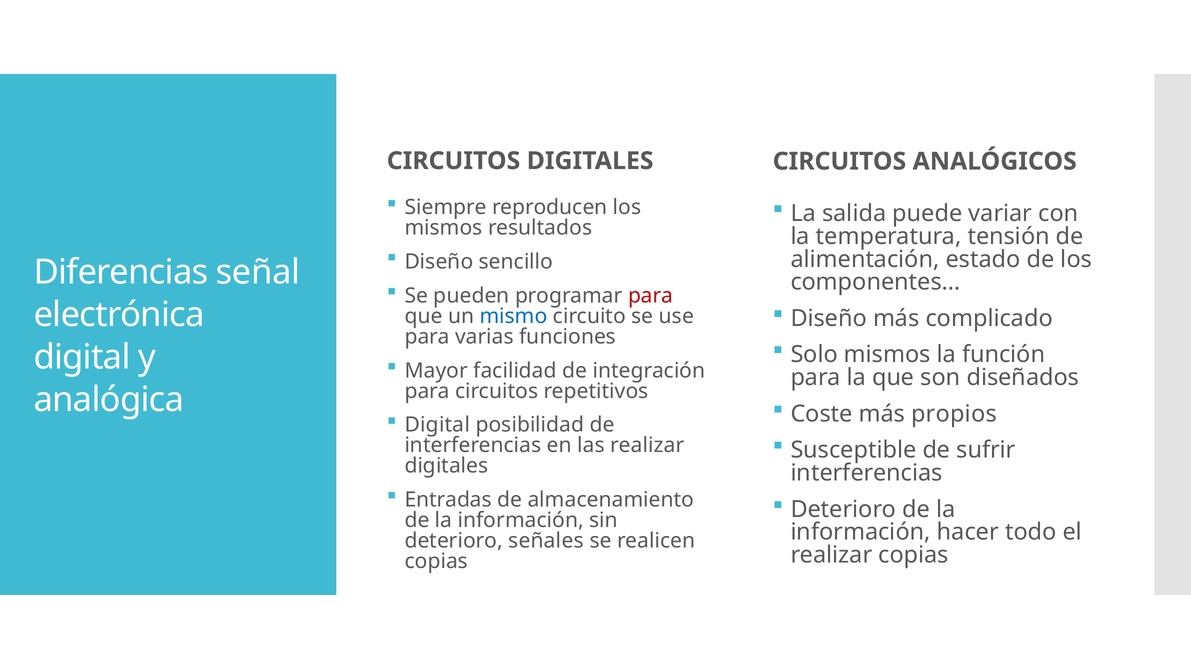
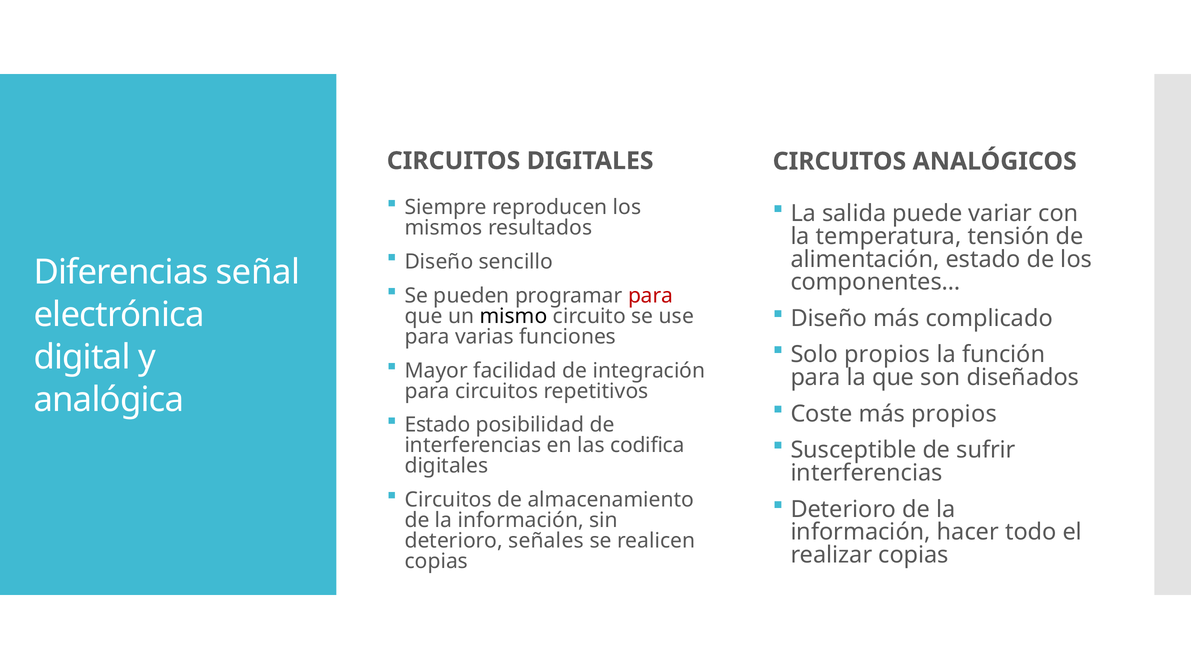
mismo colour: blue -> black
Solo mismos: mismos -> propios
Digital at (437, 425): Digital -> Estado
las realizar: realizar -> codifica
Entradas at (448, 500): Entradas -> Circuitos
